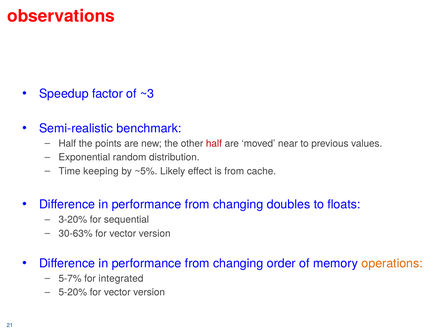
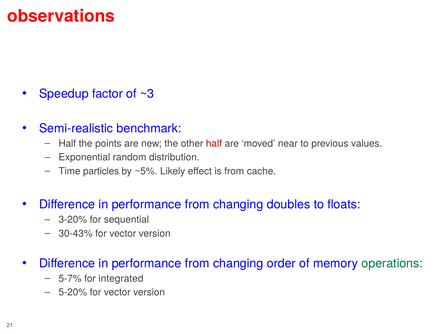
keeping: keeping -> particles
30-63%: 30-63% -> 30-43%
operations colour: orange -> green
